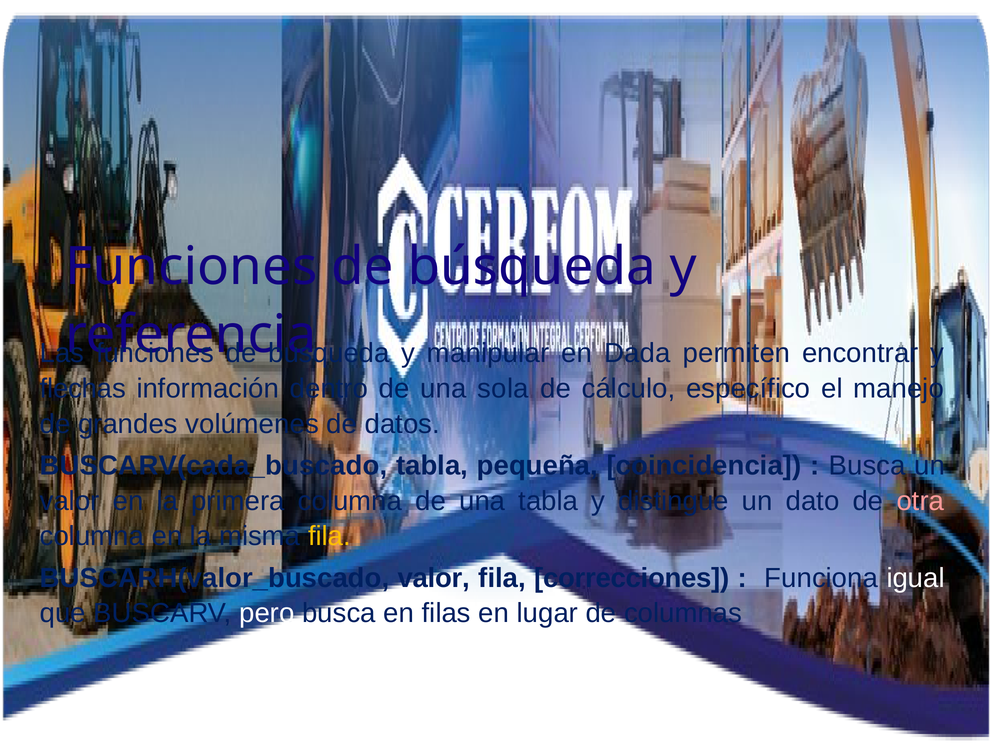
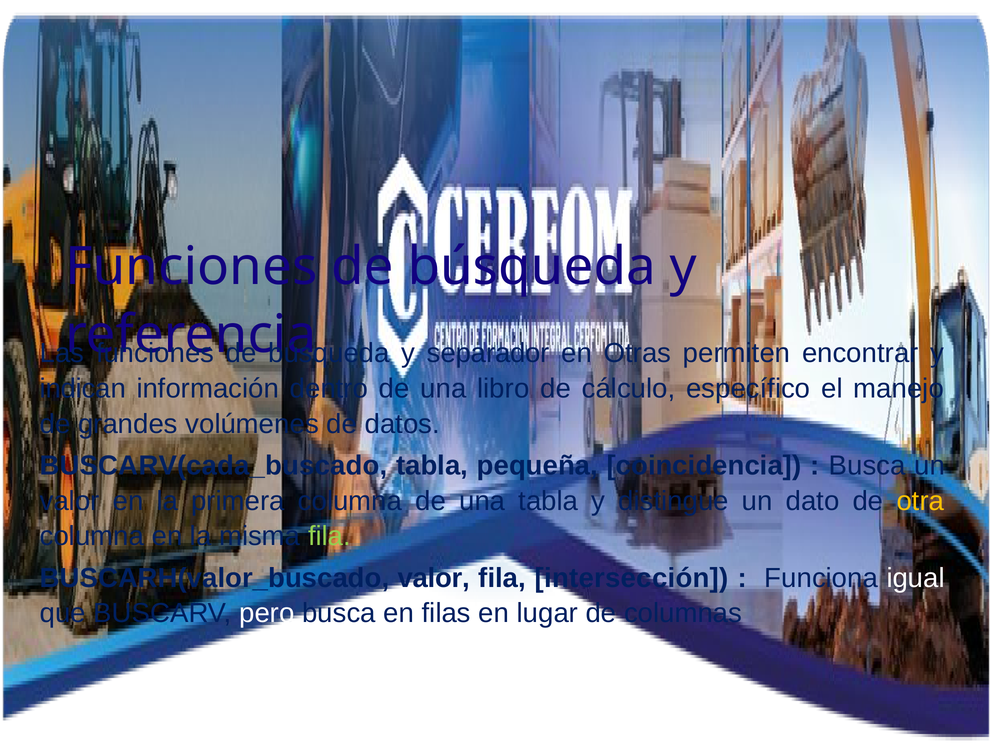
manipular: manipular -> separador
Dada: Dada -> Otras
flechas: flechas -> indican
sola: sola -> libro
otra colour: pink -> yellow
fila at (329, 536) colour: yellow -> light green
correcciones: correcciones -> intersección
